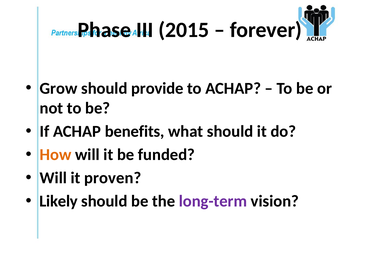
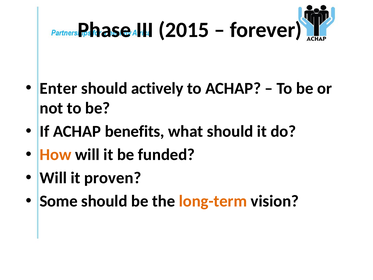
Grow: Grow -> Enter
provide: provide -> actively
Likely: Likely -> Some
long-term colour: purple -> orange
